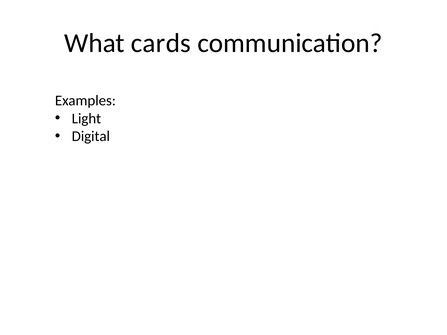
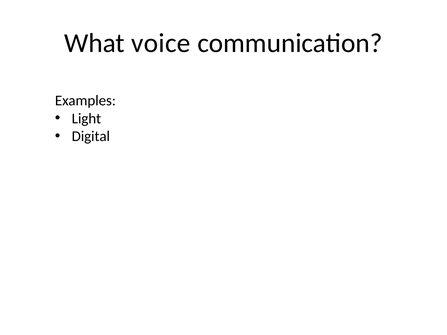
cards: cards -> voice
